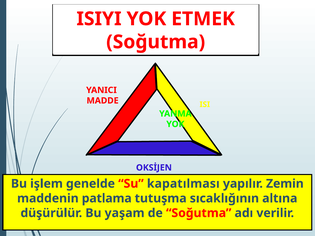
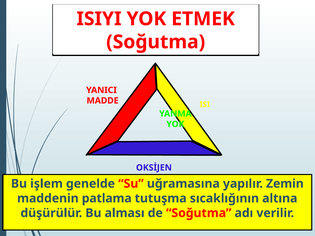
kapatılması: kapatılması -> uğramasına
yaşam: yaşam -> alması
